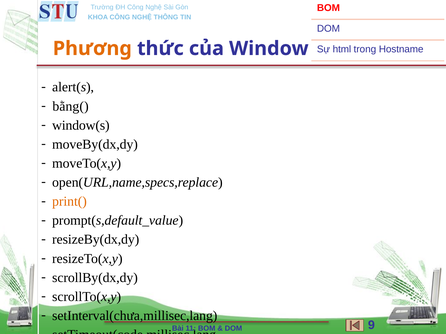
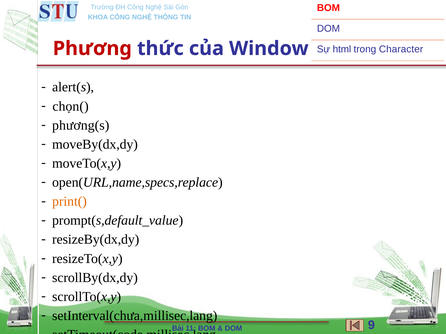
Hostname: Hostname -> Character
Phương colour: orange -> red
bằng(: bằng( -> chọn(
window(s: window(s -> phương(s
